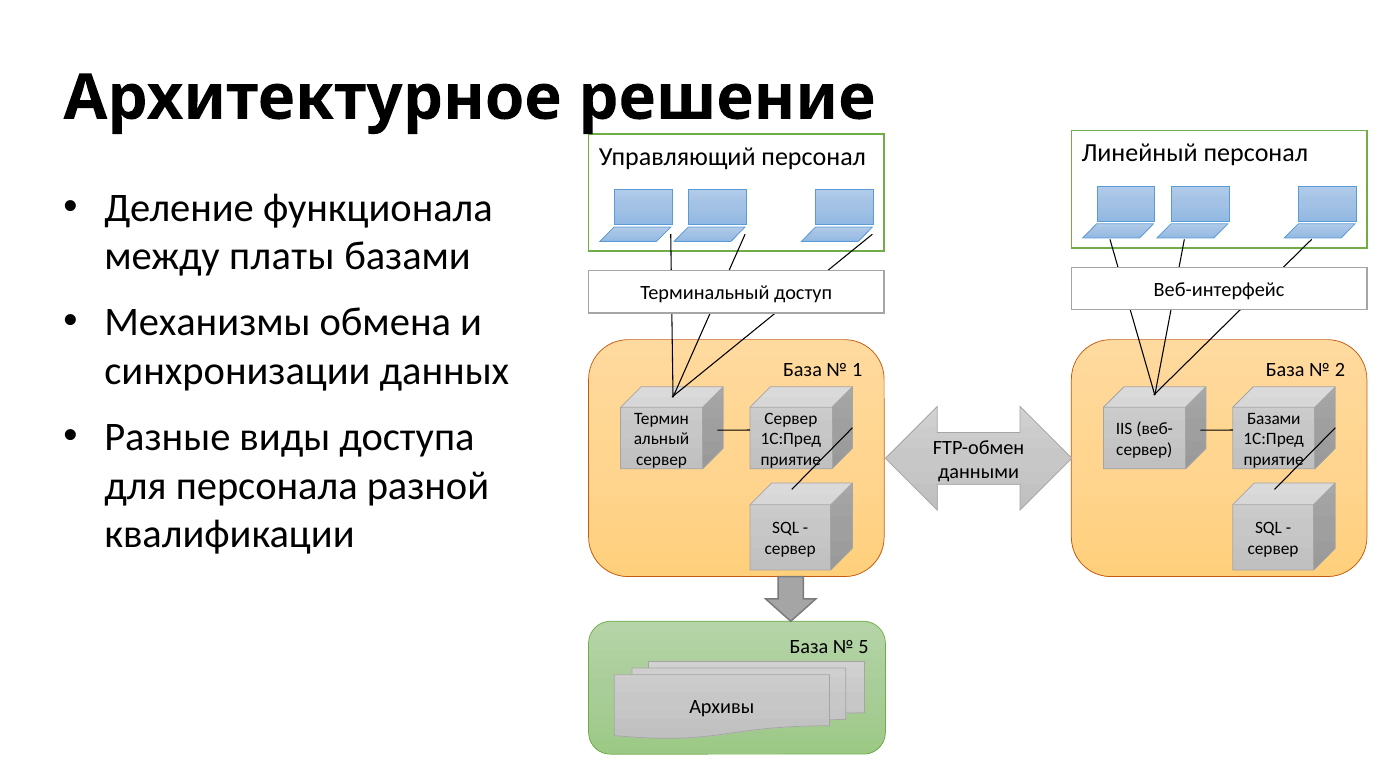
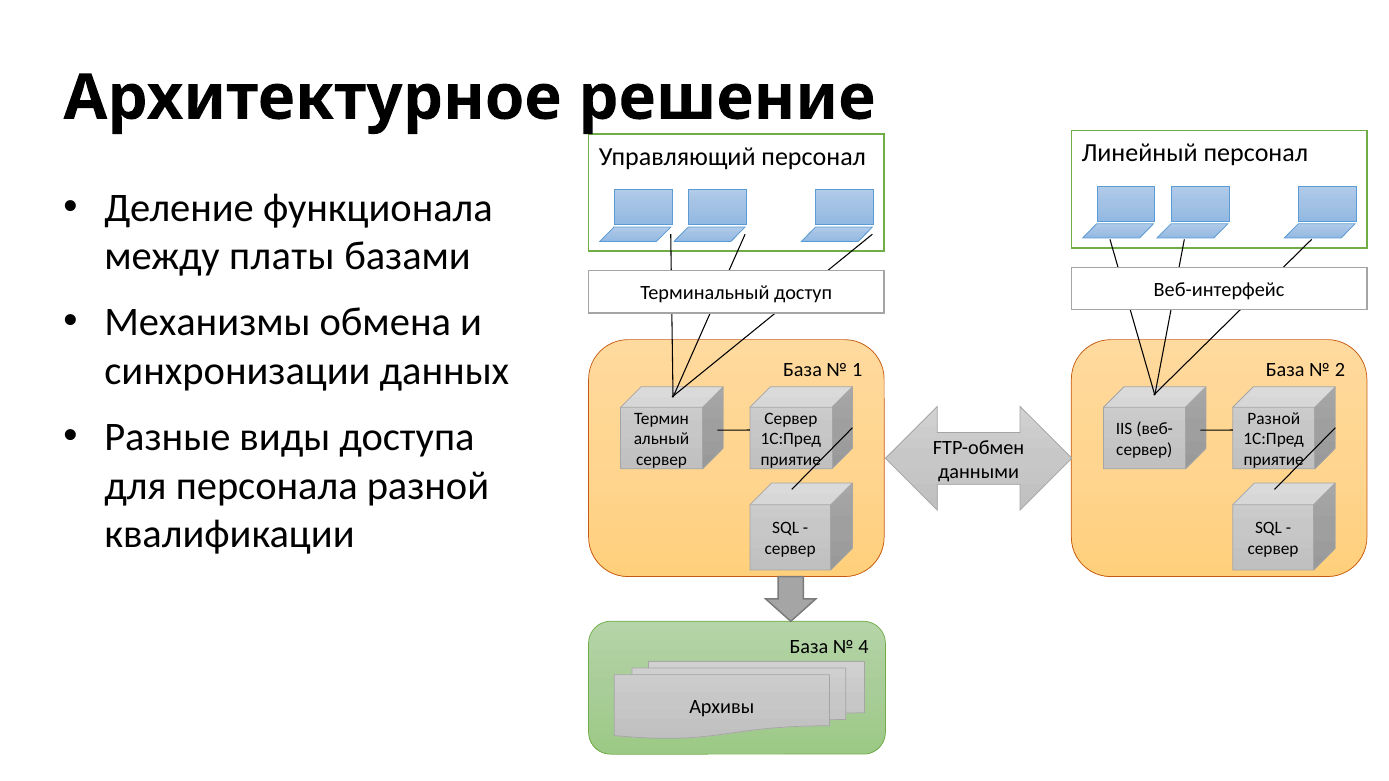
Базами at (1274, 419): Базами -> Разной
5: 5 -> 4
